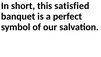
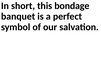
satisfied: satisfied -> bondage
